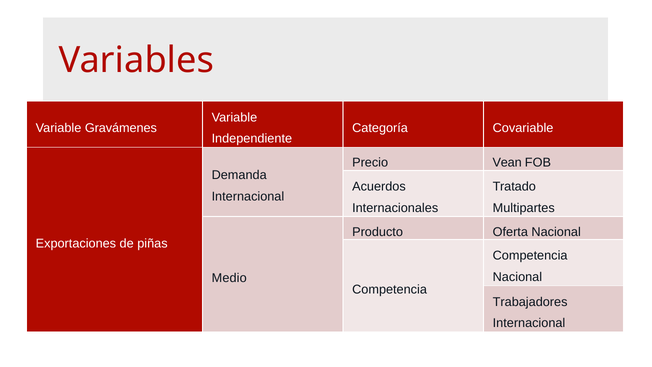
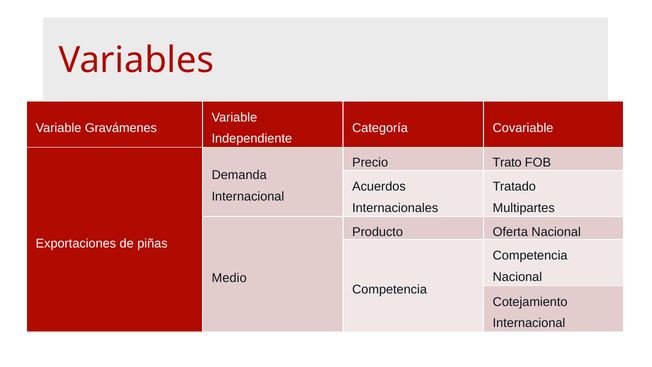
Vean: Vean -> Trato
Trabajadores: Trabajadores -> Cotejamiento
